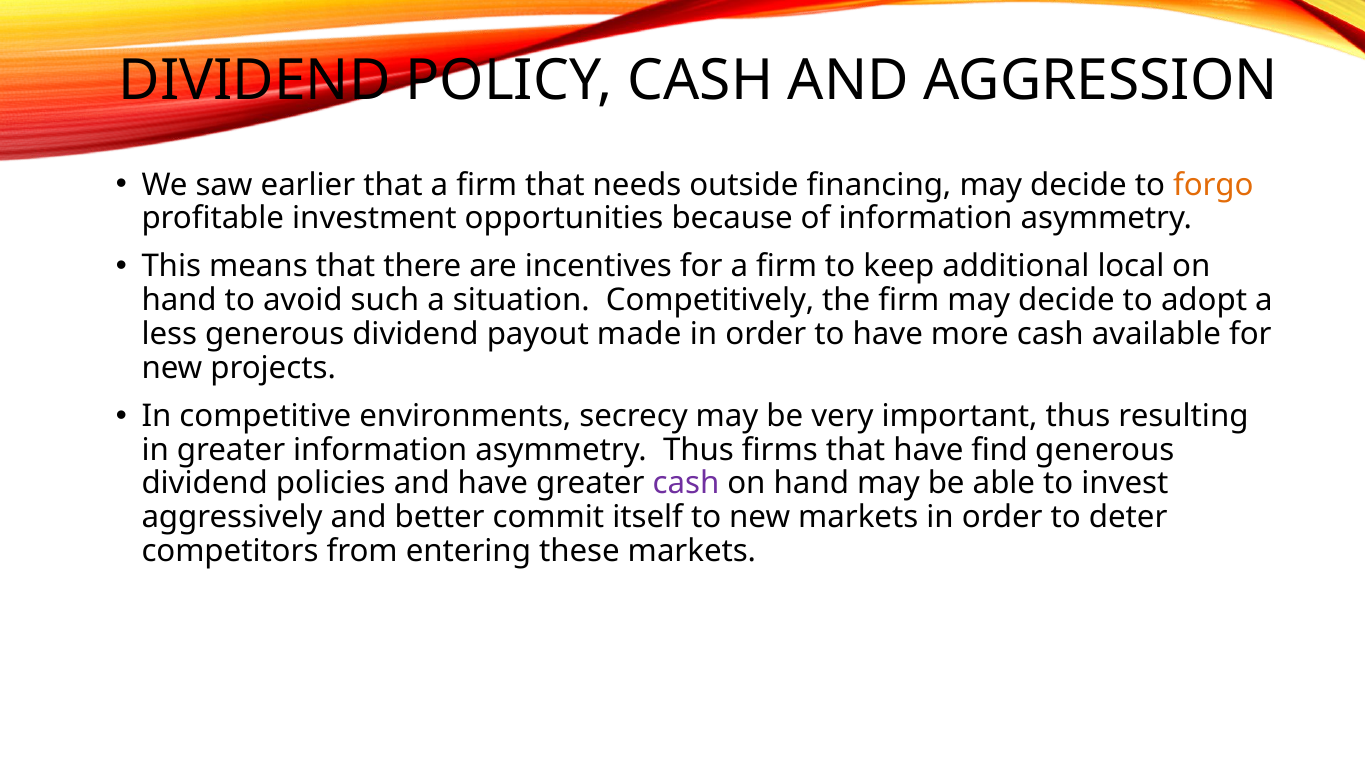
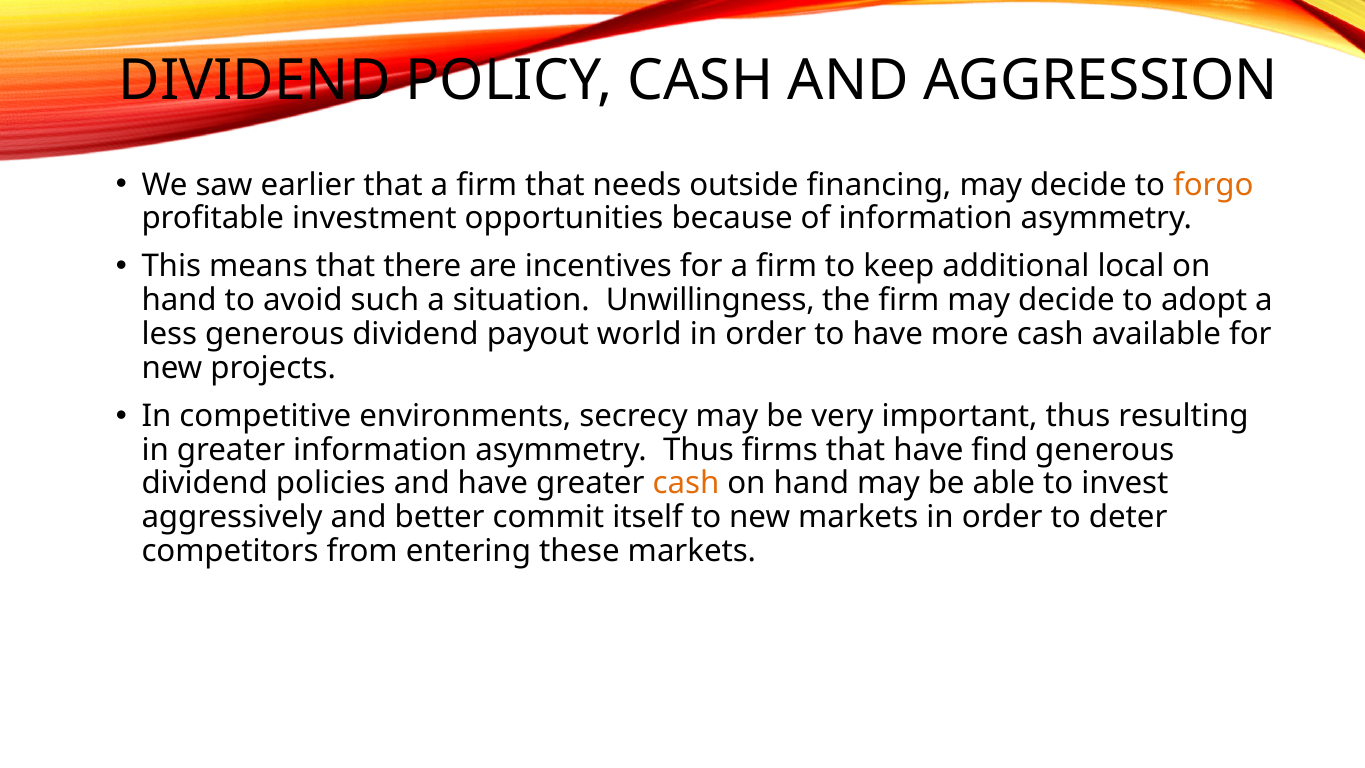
Competitively: Competitively -> Unwillingness
made: made -> world
cash at (686, 483) colour: purple -> orange
